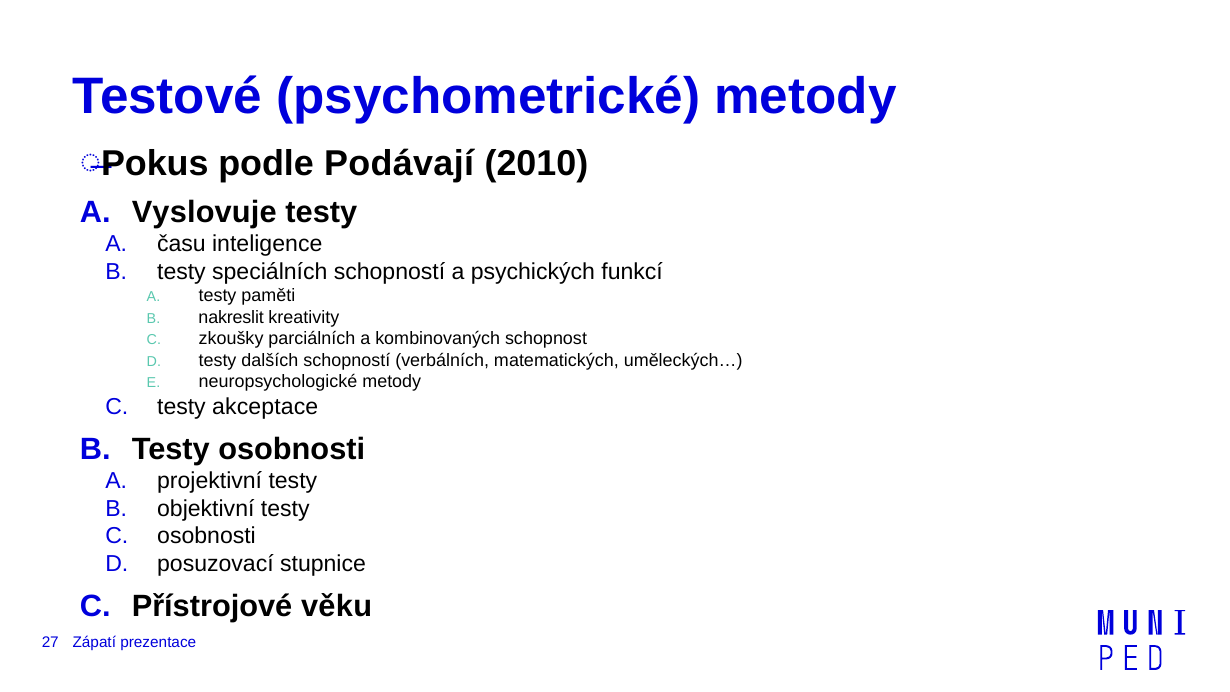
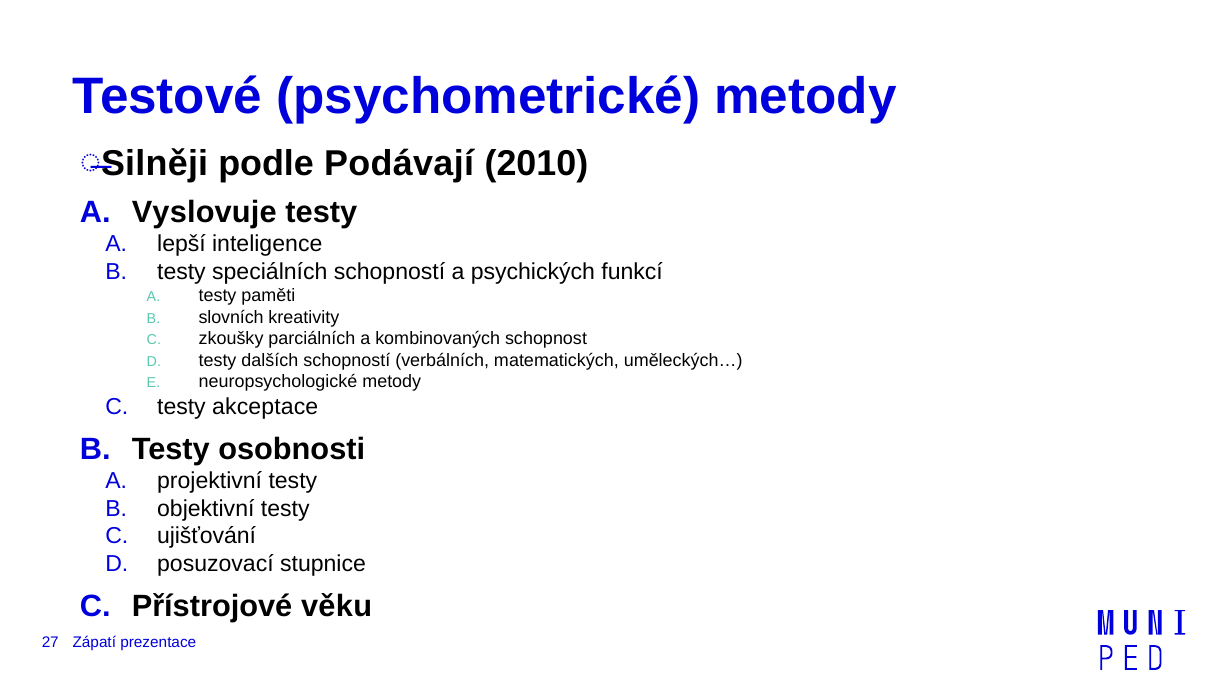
Pokus: Pokus -> Silněji
času: času -> lepší
nakreslit: nakreslit -> slovních
osobnosti at (207, 536): osobnosti -> ujišťování
